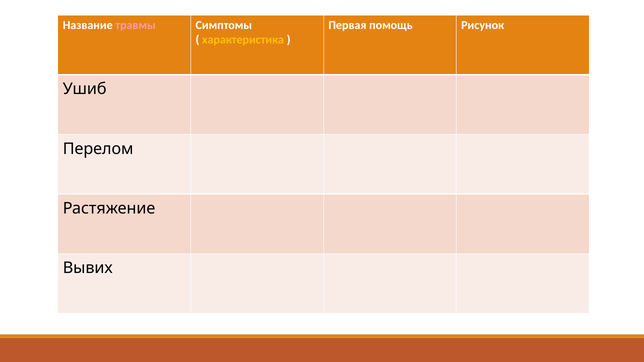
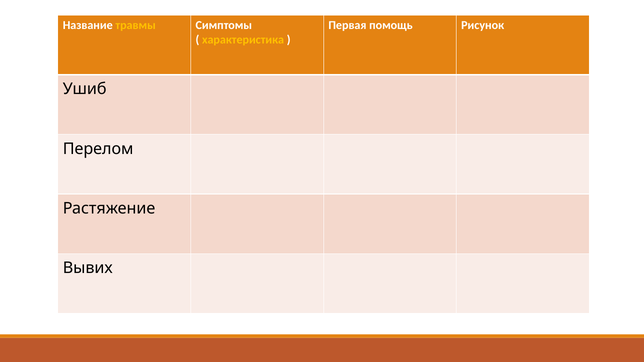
травмы colour: pink -> yellow
